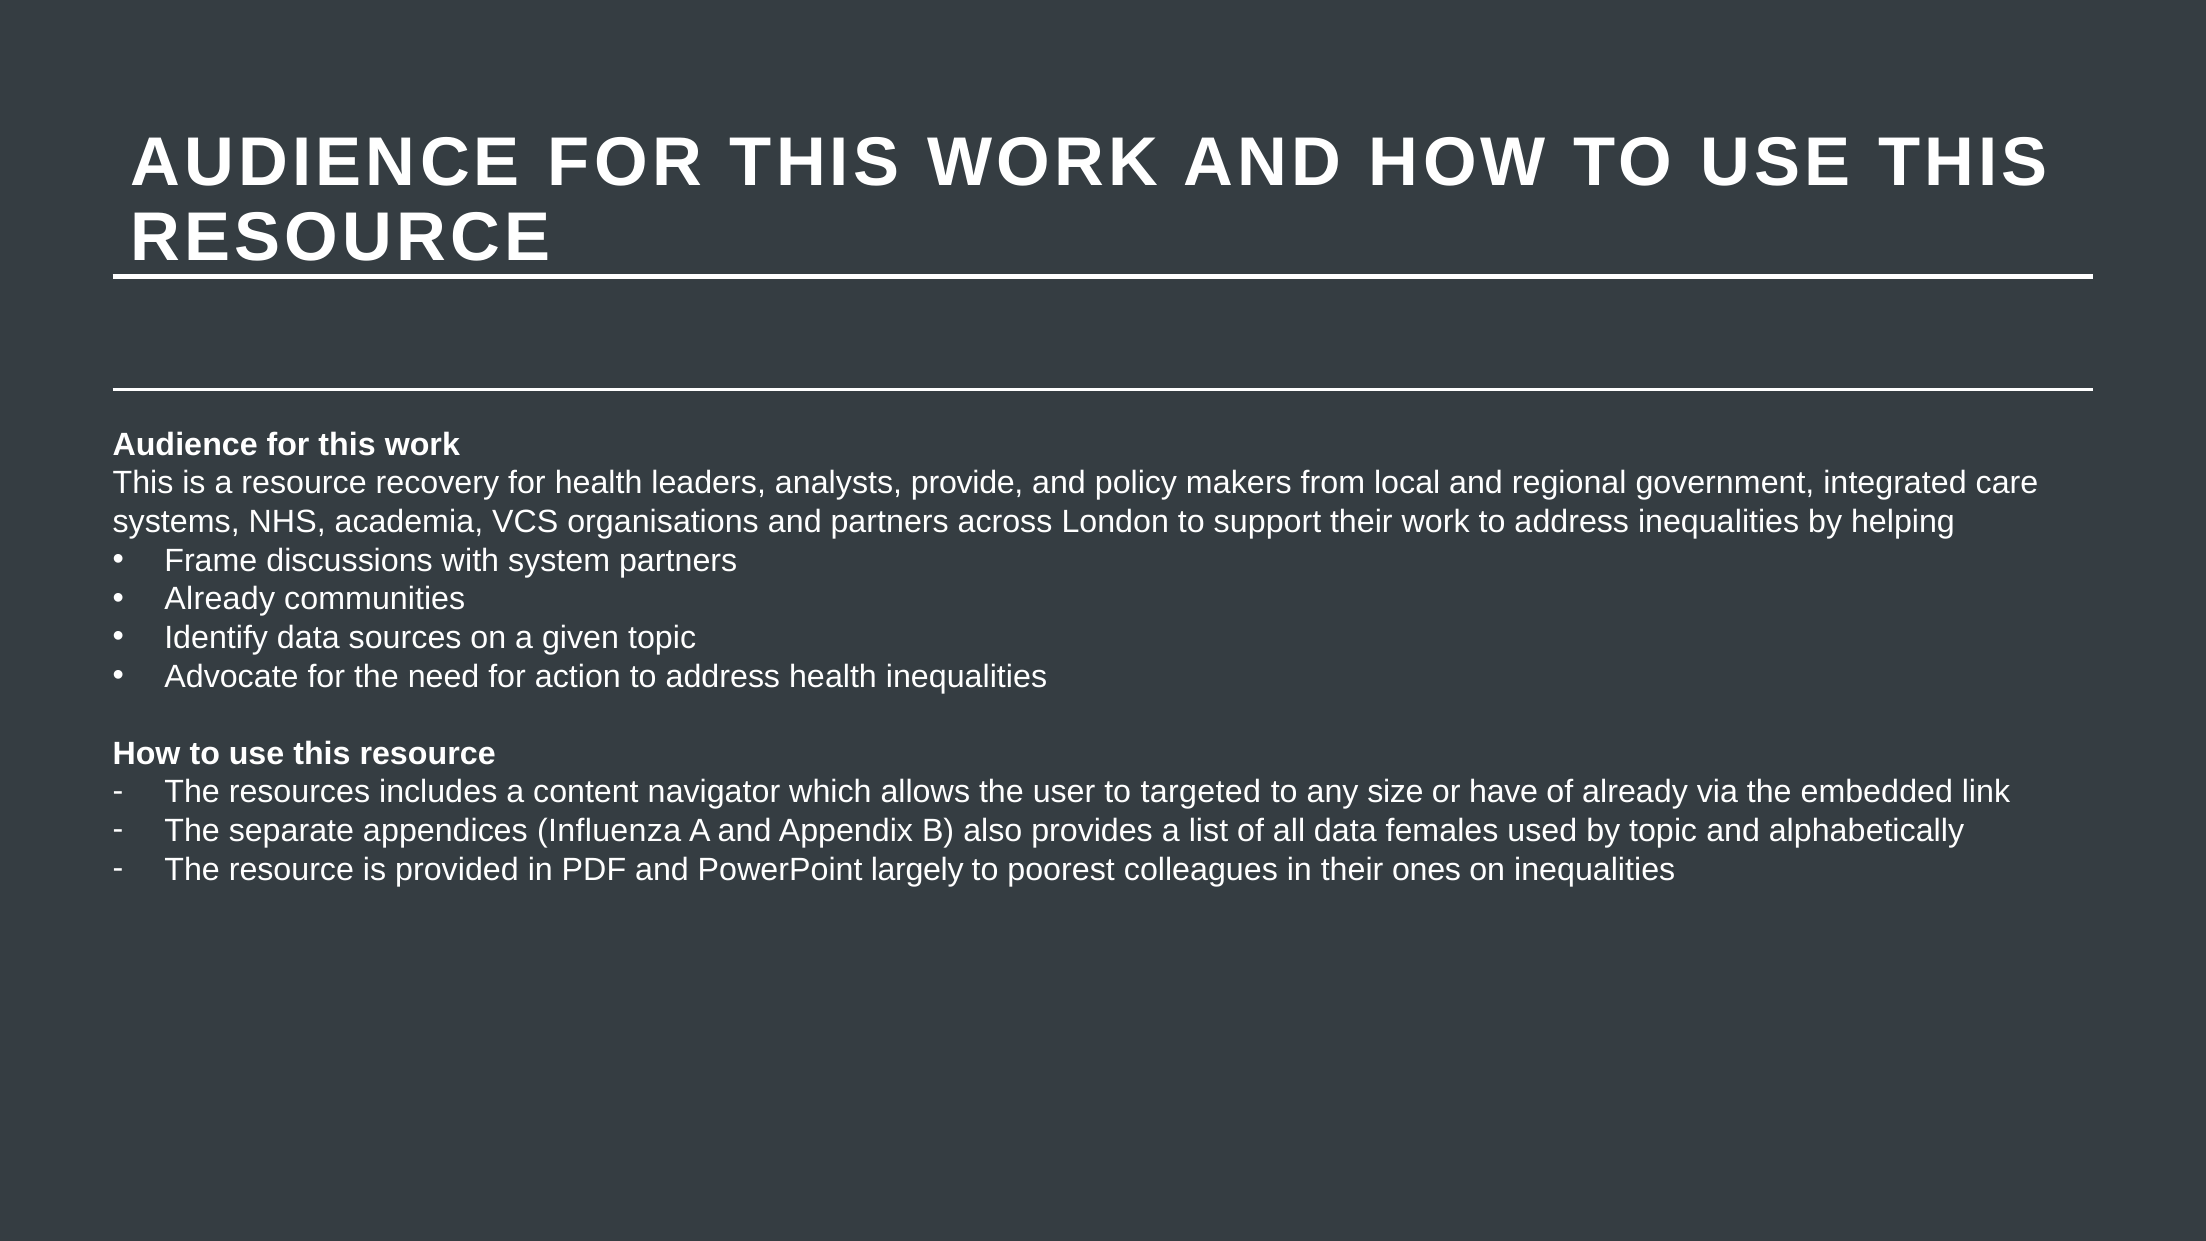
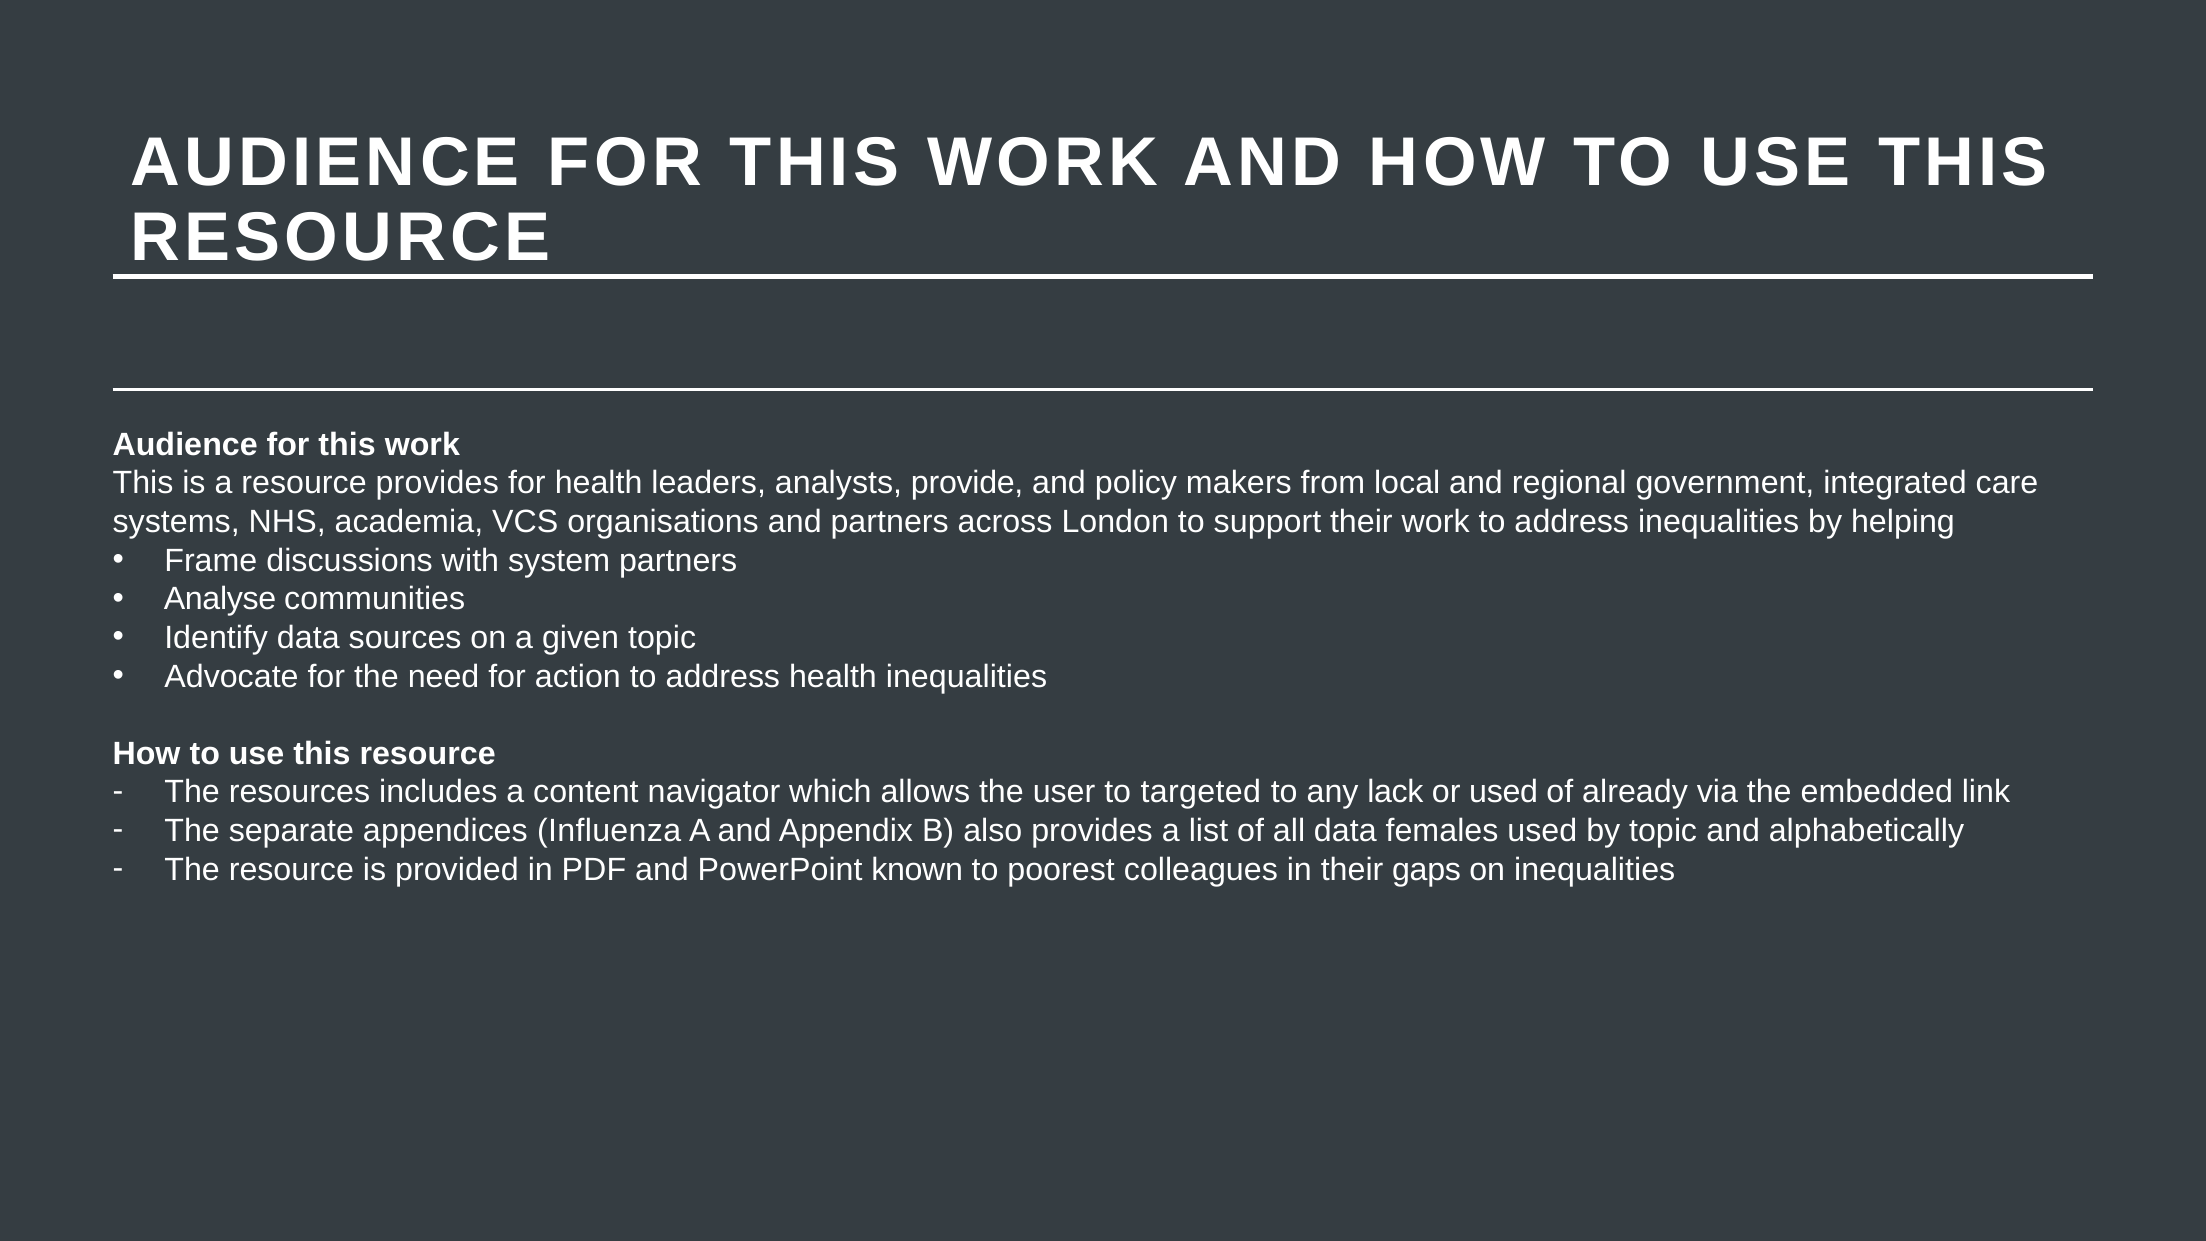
resource recovery: recovery -> provides
Already at (220, 599): Already -> Analyse
size: size -> lack
or have: have -> used
largely: largely -> known
ones: ones -> gaps
